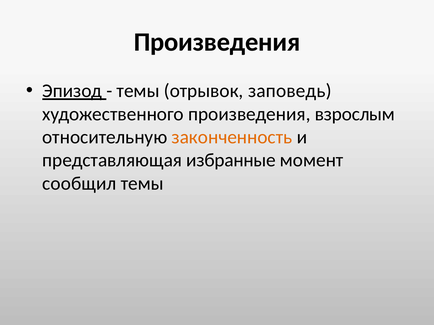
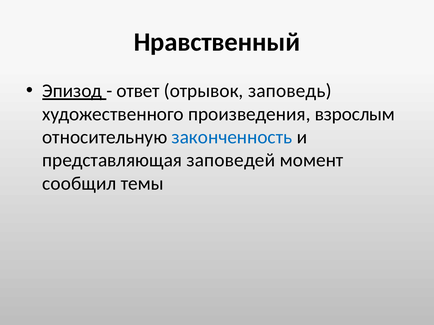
Произведения at (217, 42): Произведения -> Нравственный
темы at (138, 91): темы -> ответ
законченность colour: orange -> blue
избранные: избранные -> заповедей
